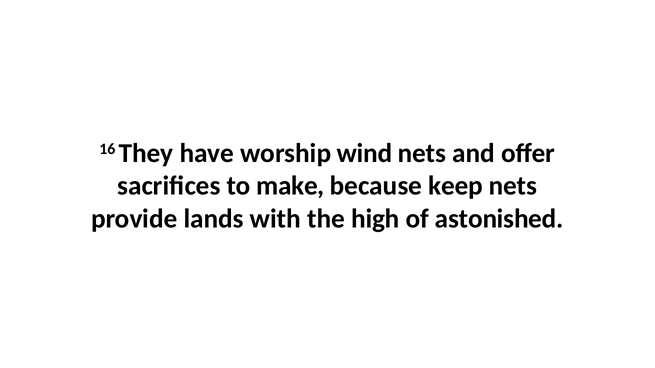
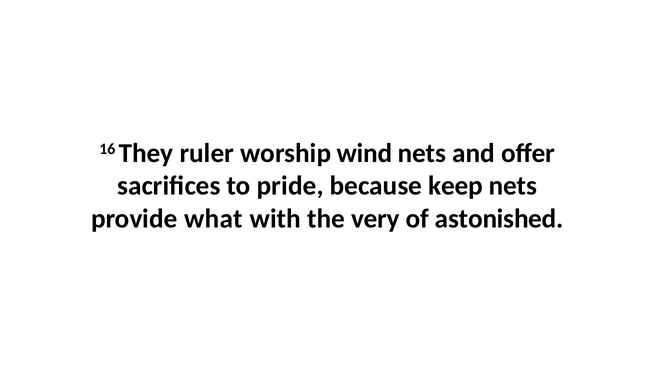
have: have -> ruler
make: make -> pride
lands: lands -> what
high: high -> very
